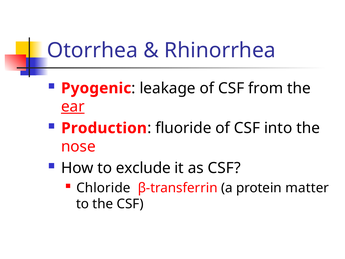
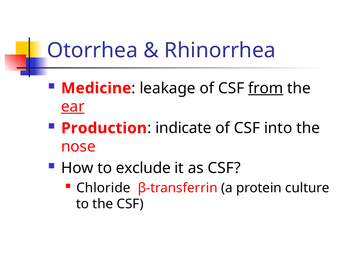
Pyogenic: Pyogenic -> Medicine
from underline: none -> present
fluoride: fluoride -> indicate
matter: matter -> culture
